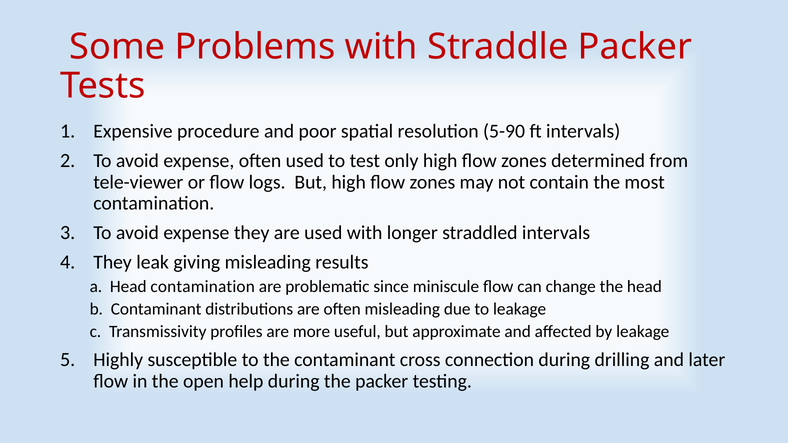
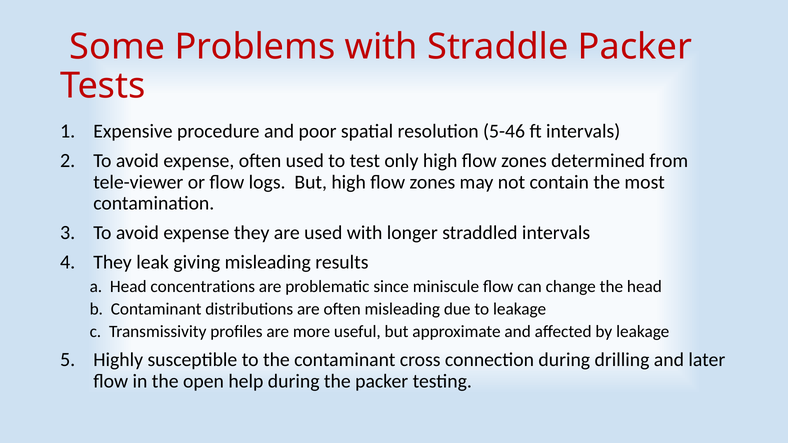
5-90: 5-90 -> 5-46
Head contamination: contamination -> concentrations
